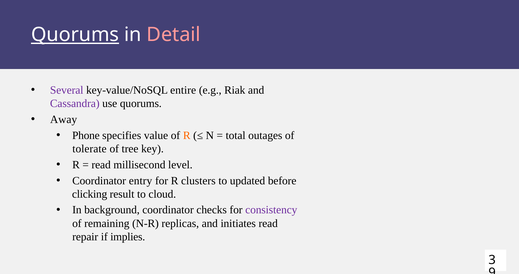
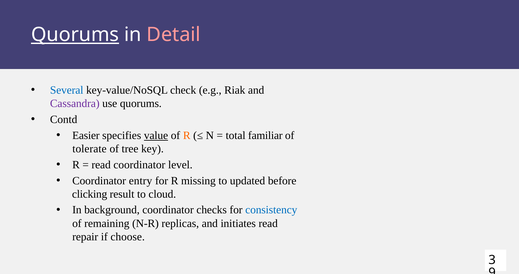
Several colour: purple -> blue
entire: entire -> check
Away: Away -> Contd
Phone: Phone -> Easier
value underline: none -> present
outages: outages -> familiar
read millisecond: millisecond -> coordinator
clusters: clusters -> missing
consistency colour: purple -> blue
implies: implies -> choose
